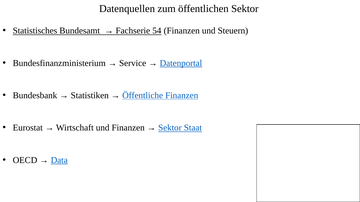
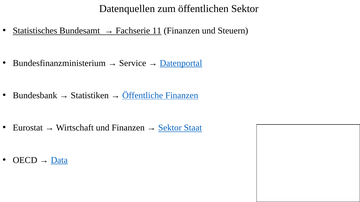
54: 54 -> 11
